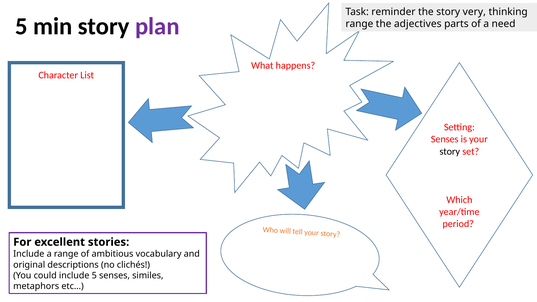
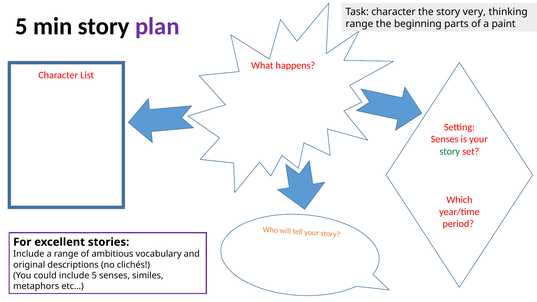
Task reminder: reminder -> character
adjectives: adjectives -> beginning
need: need -> paint
story at (450, 151) colour: black -> green
